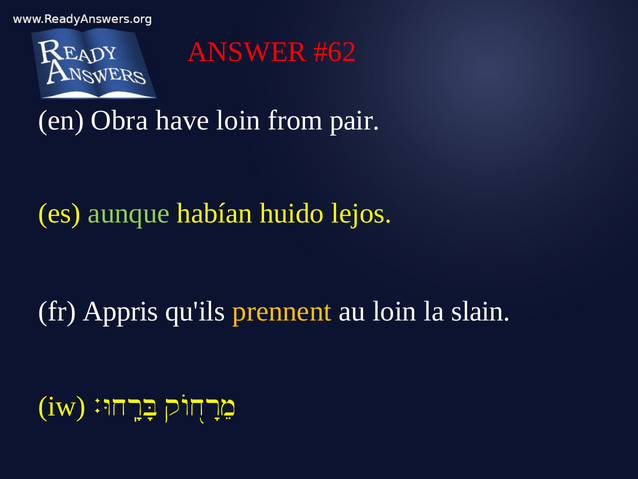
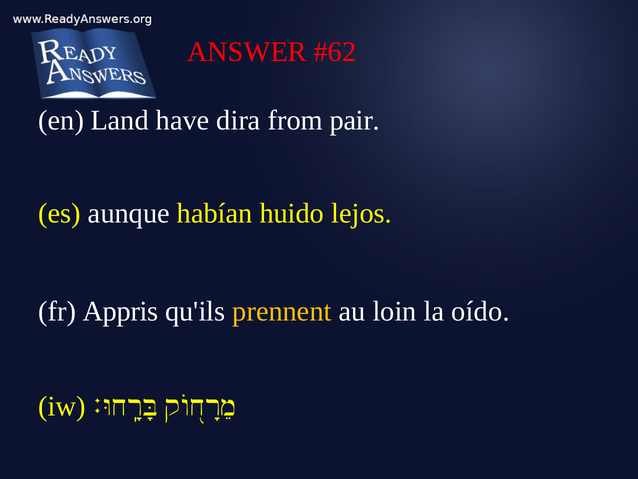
Obra: Obra -> Land
have loin: loin -> dira
aunque colour: light green -> white
slain: slain -> oído
